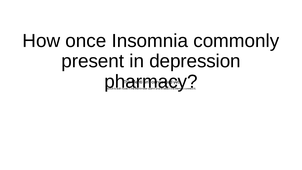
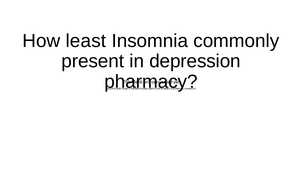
once: once -> least
